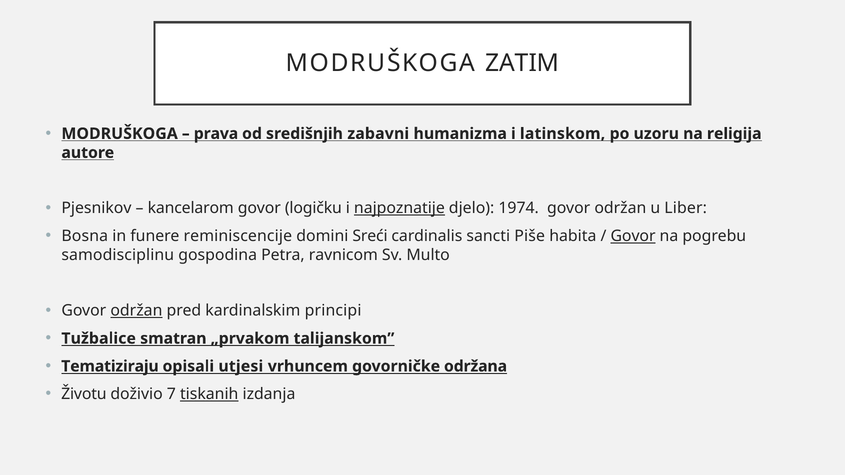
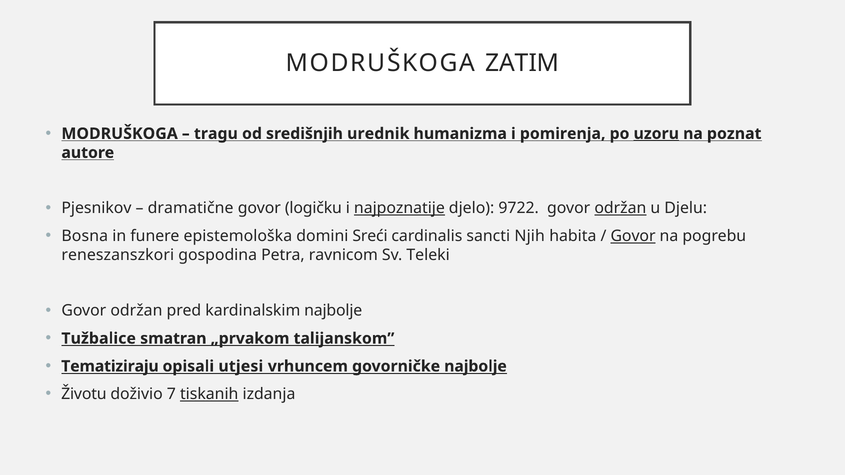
prava: prava -> tragu
zabavni: zabavni -> urednik
latinskom: latinskom -> pomirenja
uzoru underline: none -> present
religija: religija -> poznat
kancelarom: kancelarom -> dramatične
1974: 1974 -> 9722
održan at (620, 208) underline: none -> present
Liber: Liber -> Djelu
reminiscencije: reminiscencije -> epistemološka
Piše: Piše -> Njih
samodisciplinu: samodisciplinu -> reneszanszkori
Multo: Multo -> Teleki
održan at (136, 311) underline: present -> none
kardinalskim principi: principi -> najbolje
govorničke održana: održana -> najbolje
